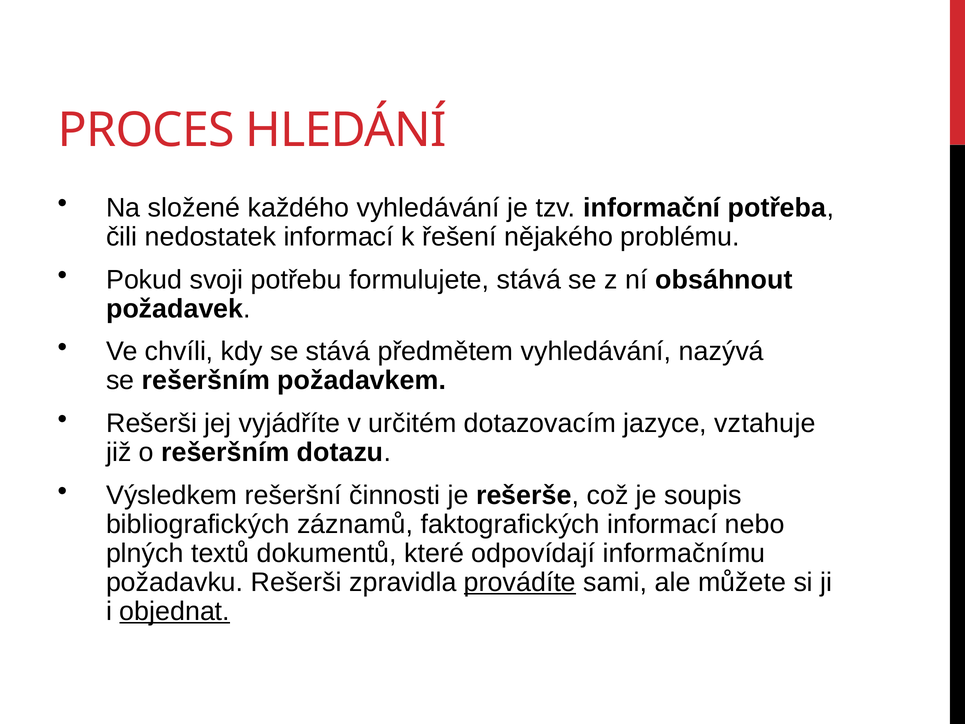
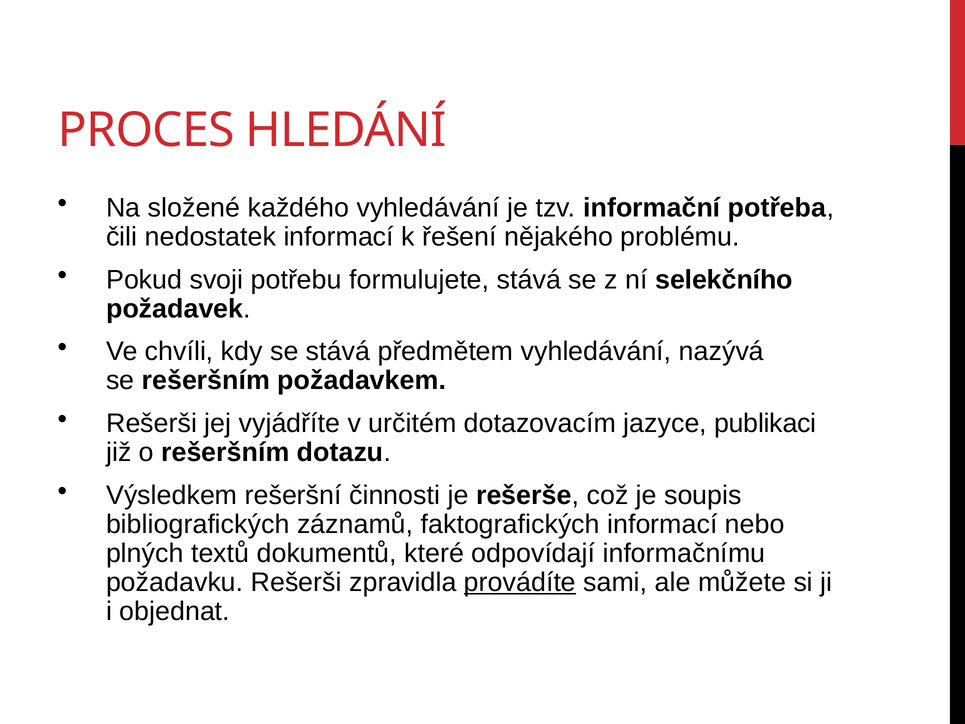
obsáhnout: obsáhnout -> selekčního
vztahuje: vztahuje -> publikaci
objednat underline: present -> none
